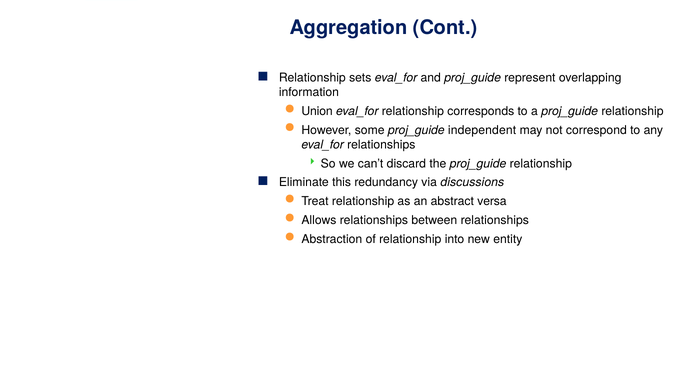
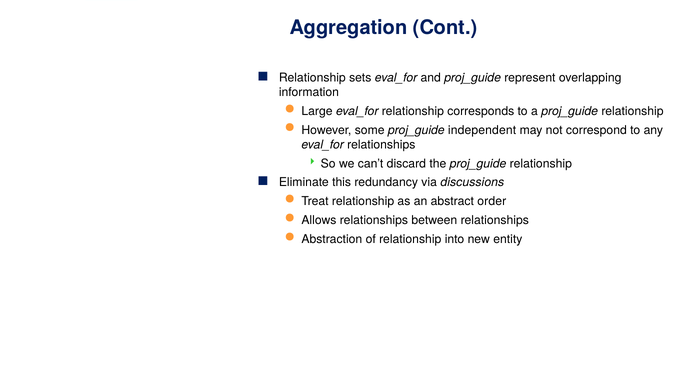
Union: Union -> Large
versa: versa -> order
